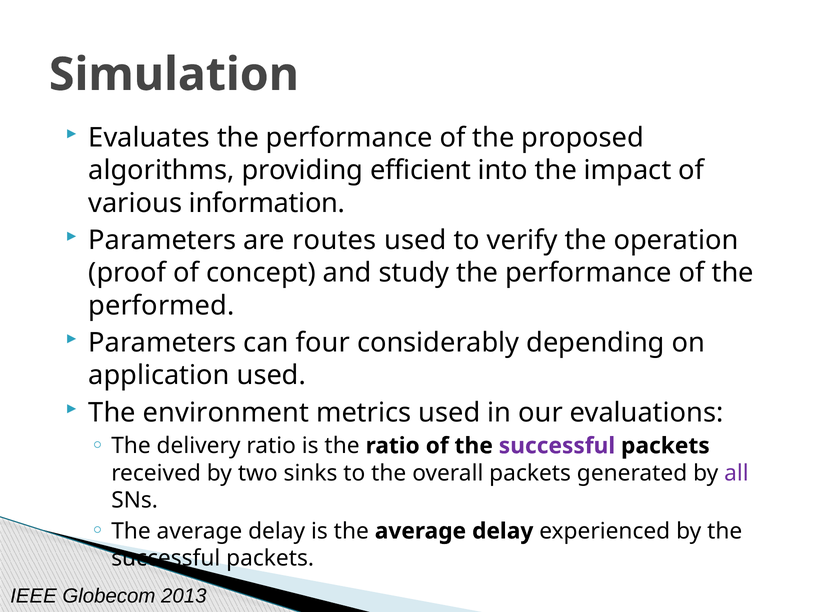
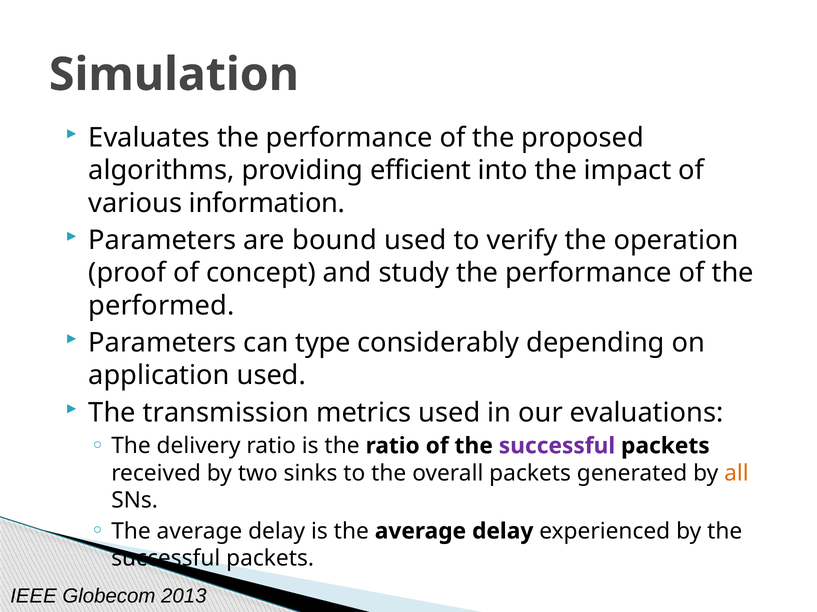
routes: routes -> bound
four: four -> type
environment: environment -> transmission
all colour: purple -> orange
